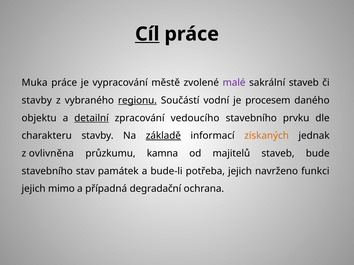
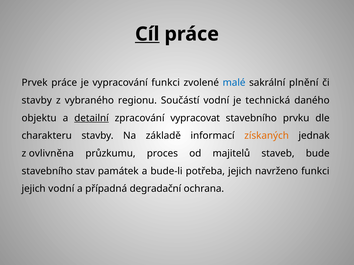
Muka: Muka -> Prvek
vypracování městě: městě -> funkci
malé colour: purple -> blue
sakrální staveb: staveb -> plnění
regionu underline: present -> none
procesem: procesem -> technická
vedoucího: vedoucího -> vypracovat
základě underline: present -> none
kamna: kamna -> proces
jejich mimo: mimo -> vodní
